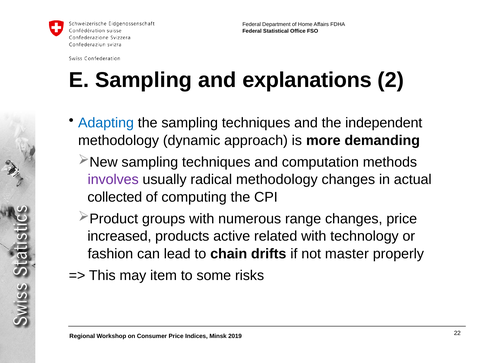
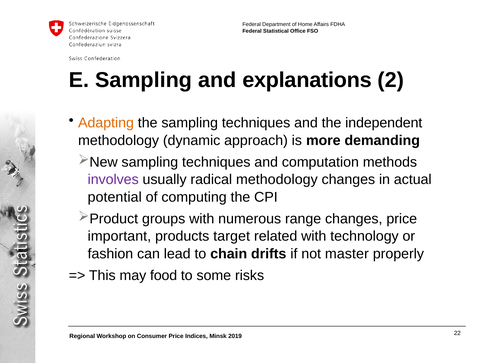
Adapting colour: blue -> orange
collected: collected -> potential
increased: increased -> important
active: active -> target
item: item -> food
